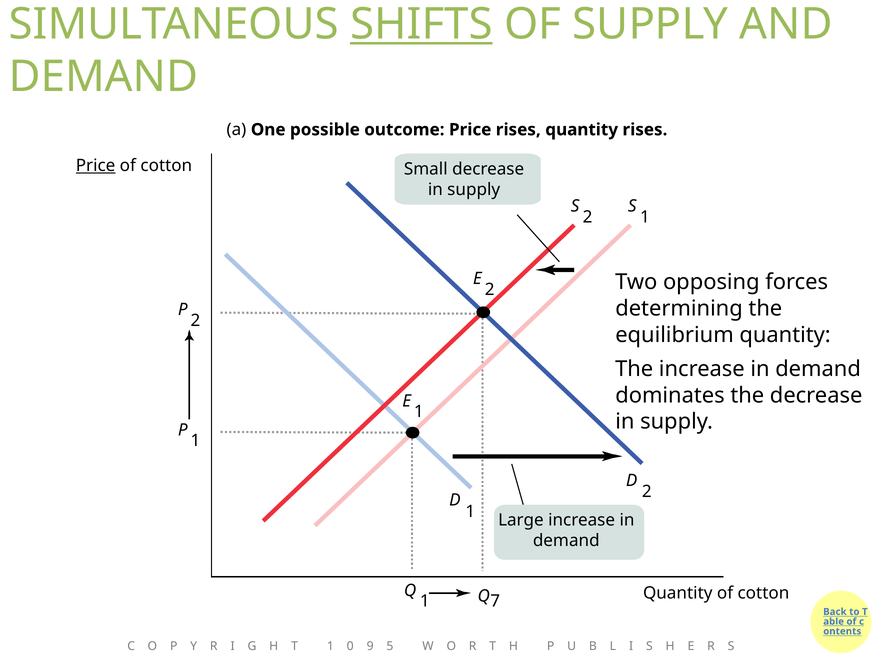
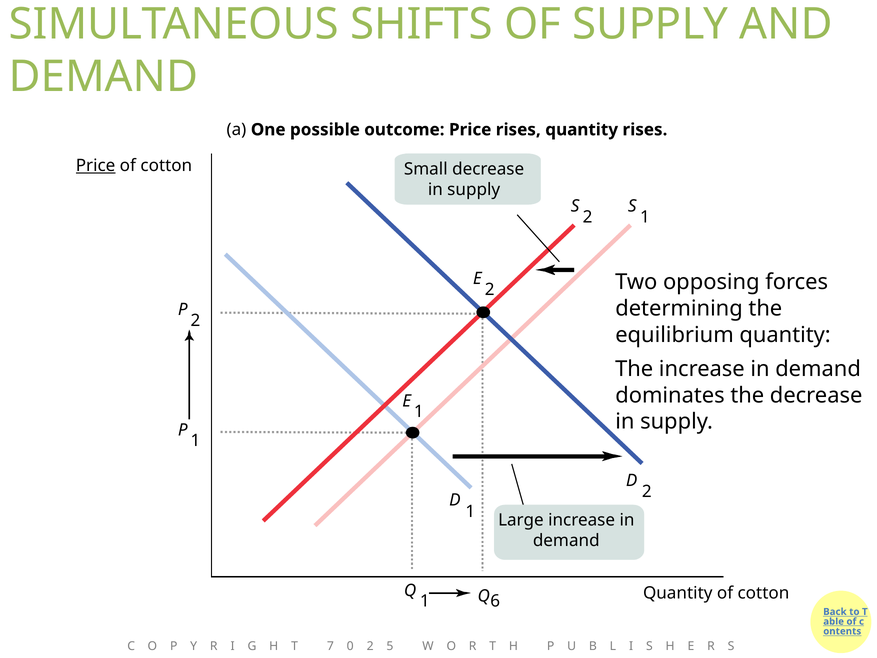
SHIFTS underline: present -> none
7: 7 -> 6
1 at (330, 646): 1 -> 7
9 at (370, 646): 9 -> 2
